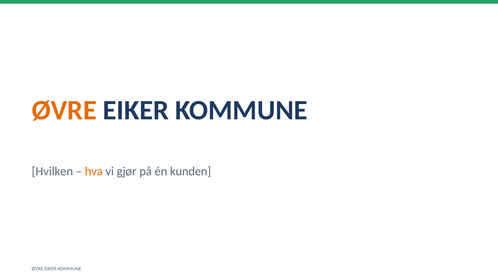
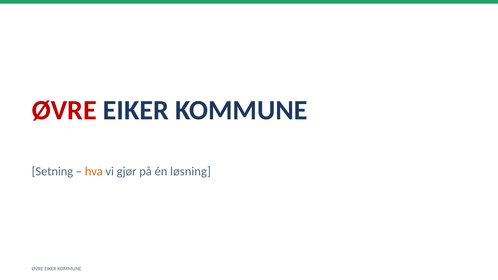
ØVRE at (64, 110) colour: orange -> red
Hvilken: Hvilken -> Setning
kunden: kunden -> løsning
